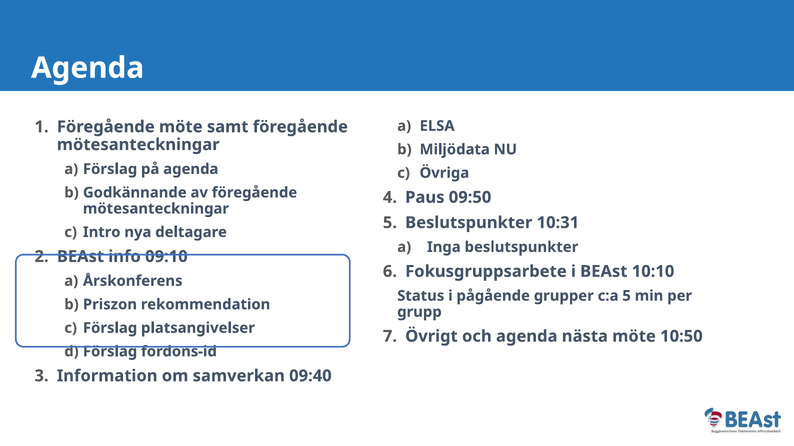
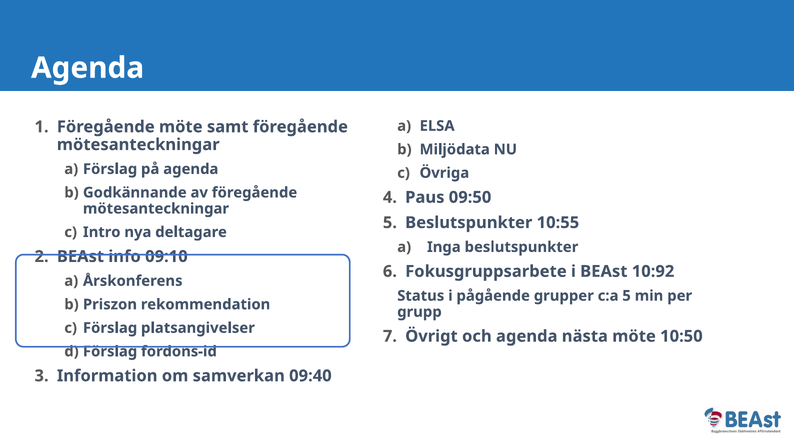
10:31: 10:31 -> 10:55
10:10: 10:10 -> 10:92
